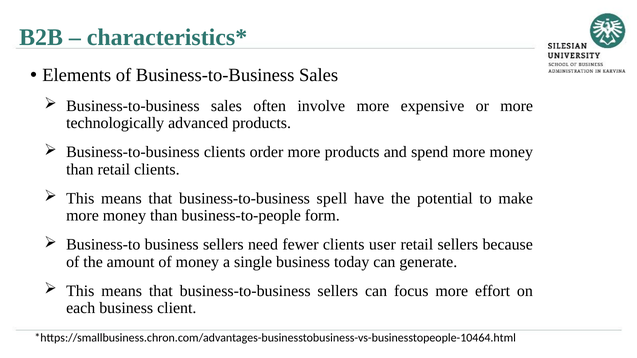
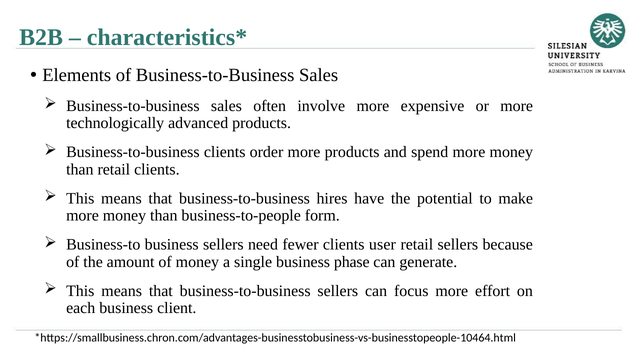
spell: spell -> hires
today: today -> phase
